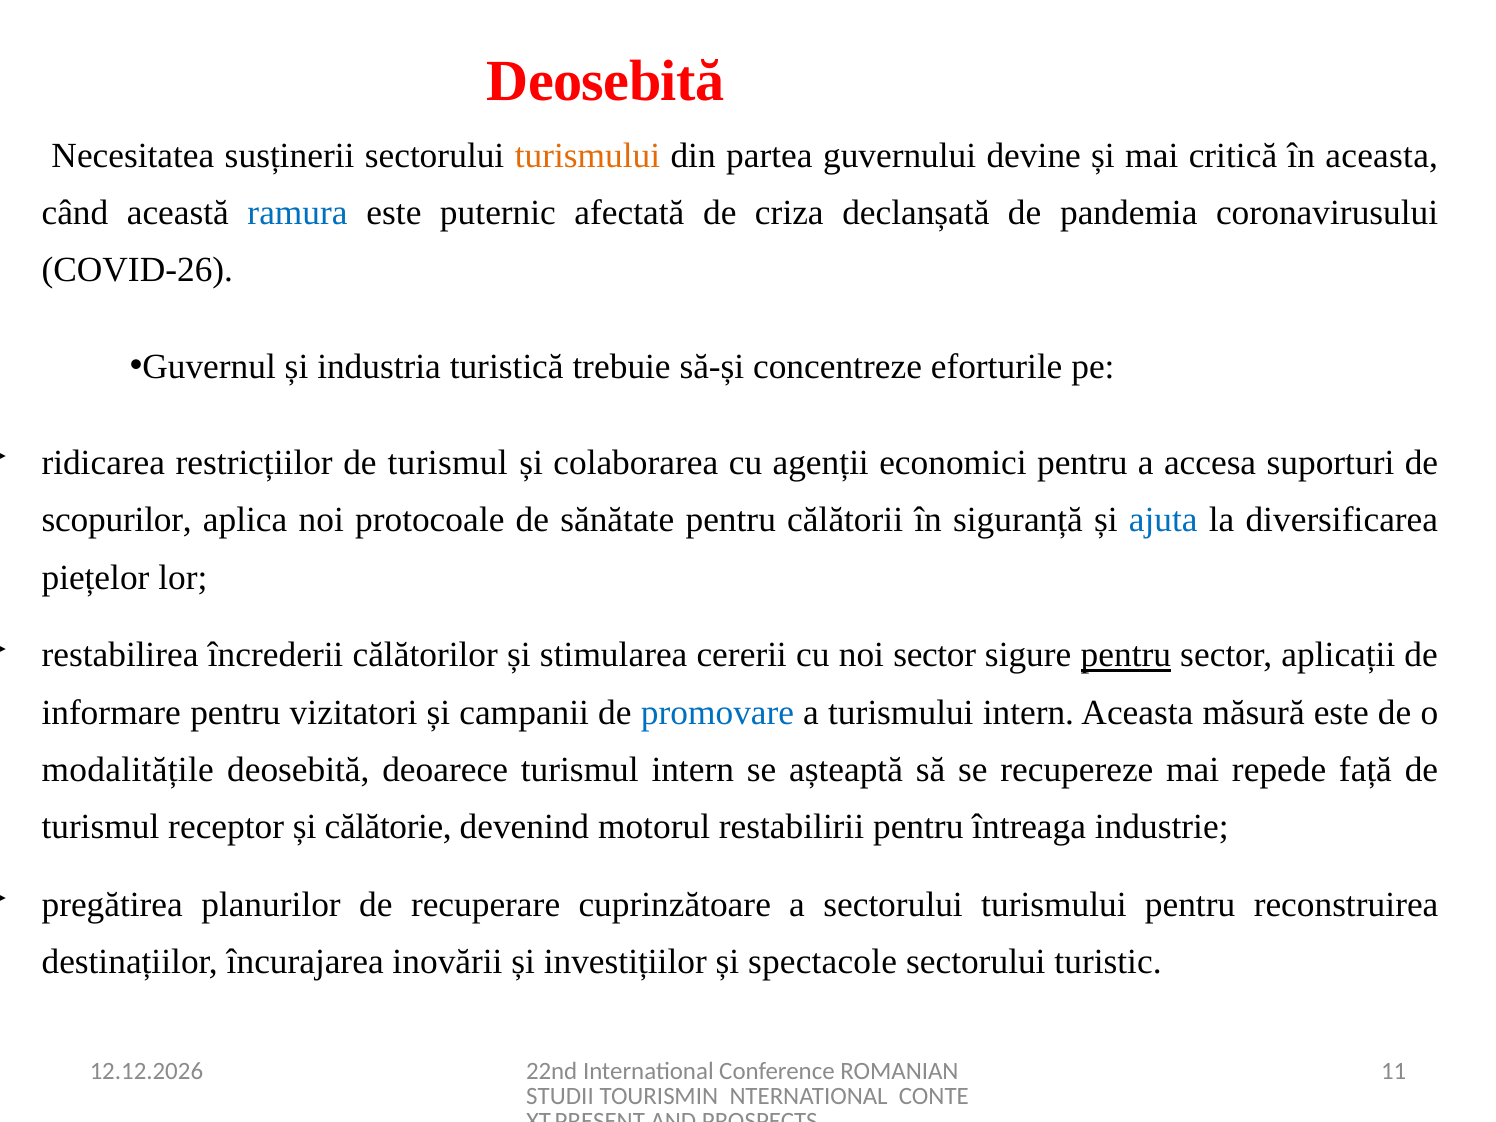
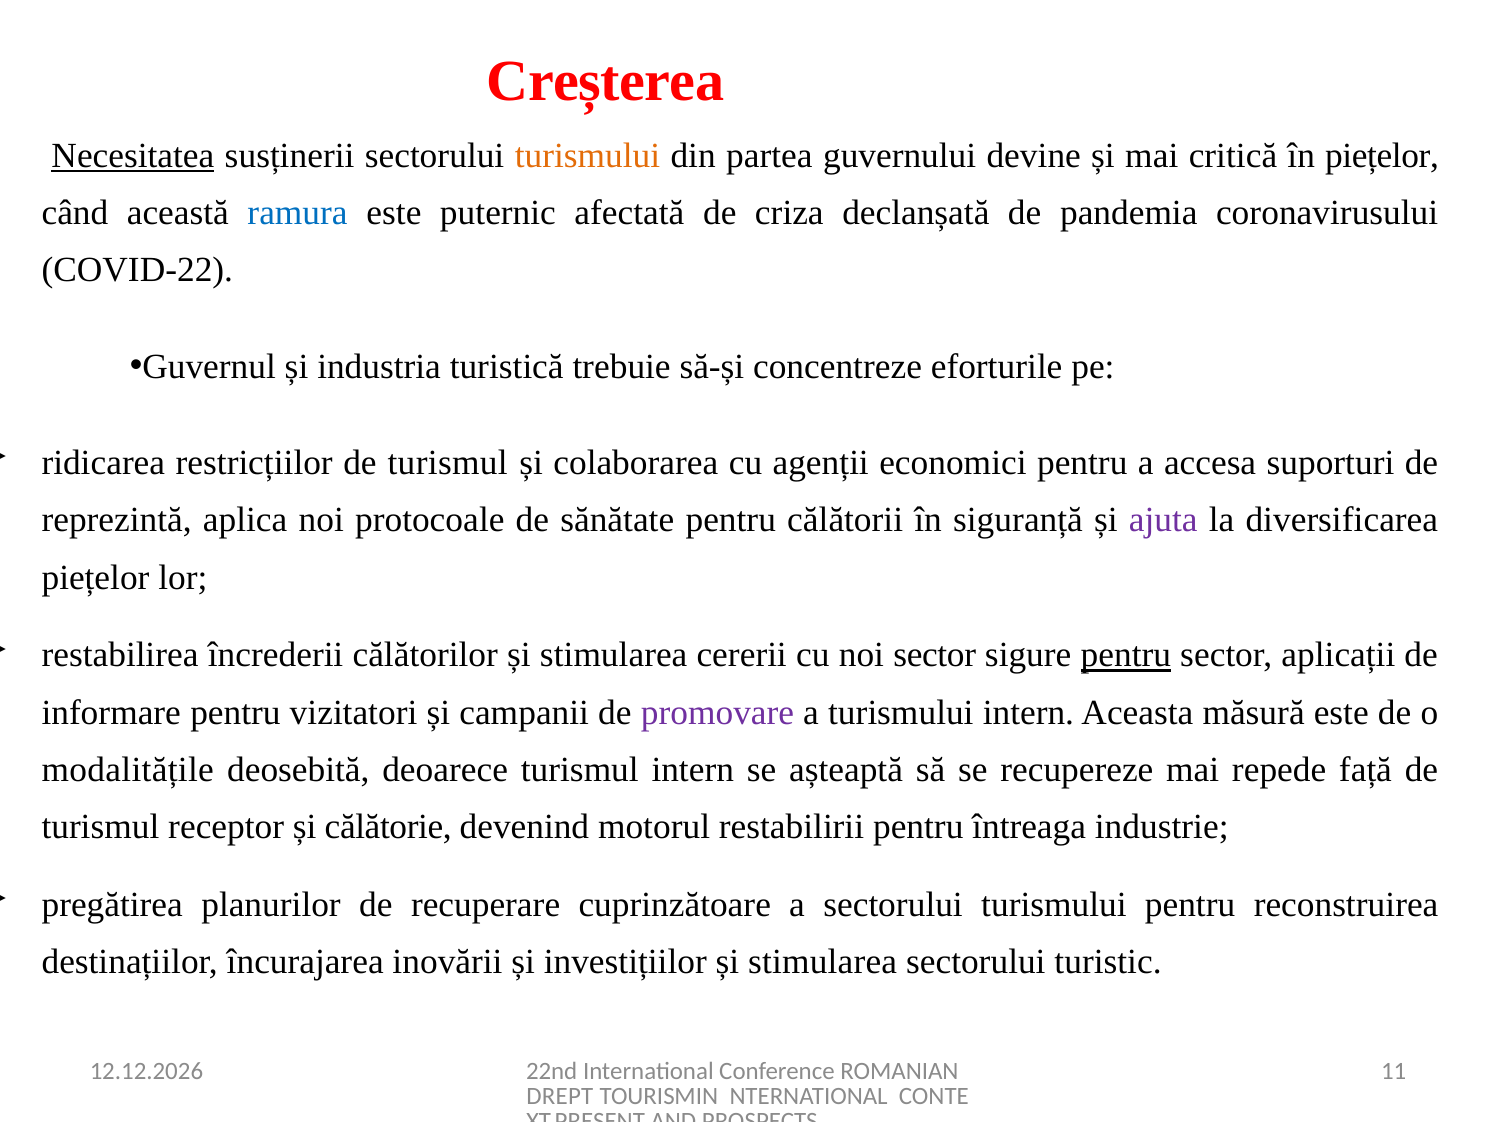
Deosebită at (605, 81): Deosebită -> Creșterea
Necesitatea underline: none -> present
în aceasta: aceasta -> piețelor
COVID-26: COVID-26 -> COVID-22
scopurilor: scopurilor -> reprezintă
ajuta colour: blue -> purple
promovare colour: blue -> purple
investițiilor și spectacole: spectacole -> stimularea
STUDII: STUDII -> DREPT
